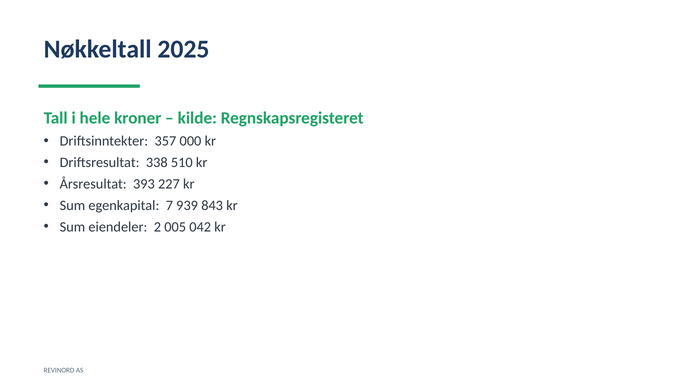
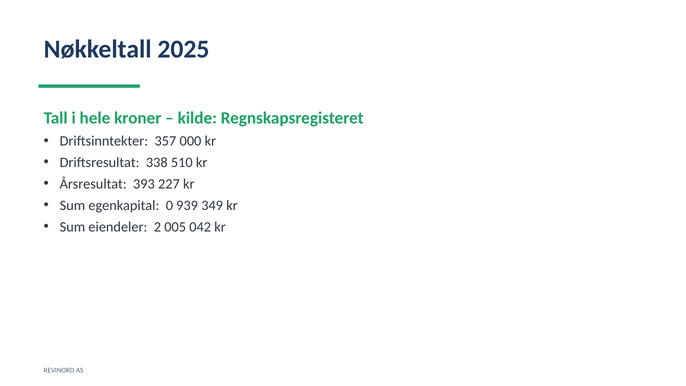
7: 7 -> 0
843: 843 -> 349
